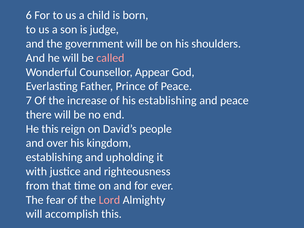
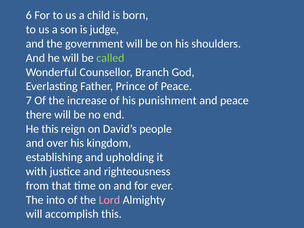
called colour: pink -> light green
Appear: Appear -> Branch
his establishing: establishing -> punishment
fear: fear -> into
